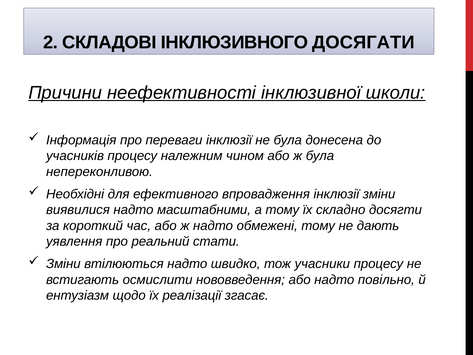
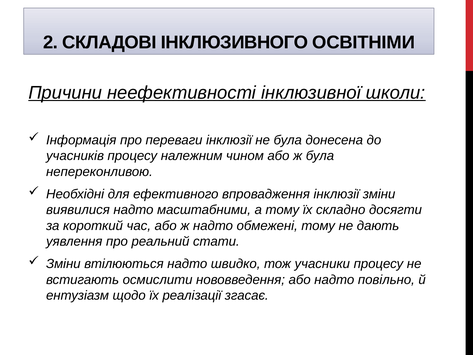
ДОСЯГАТИ: ДОСЯГАТИ -> ОСВІТНІМИ
